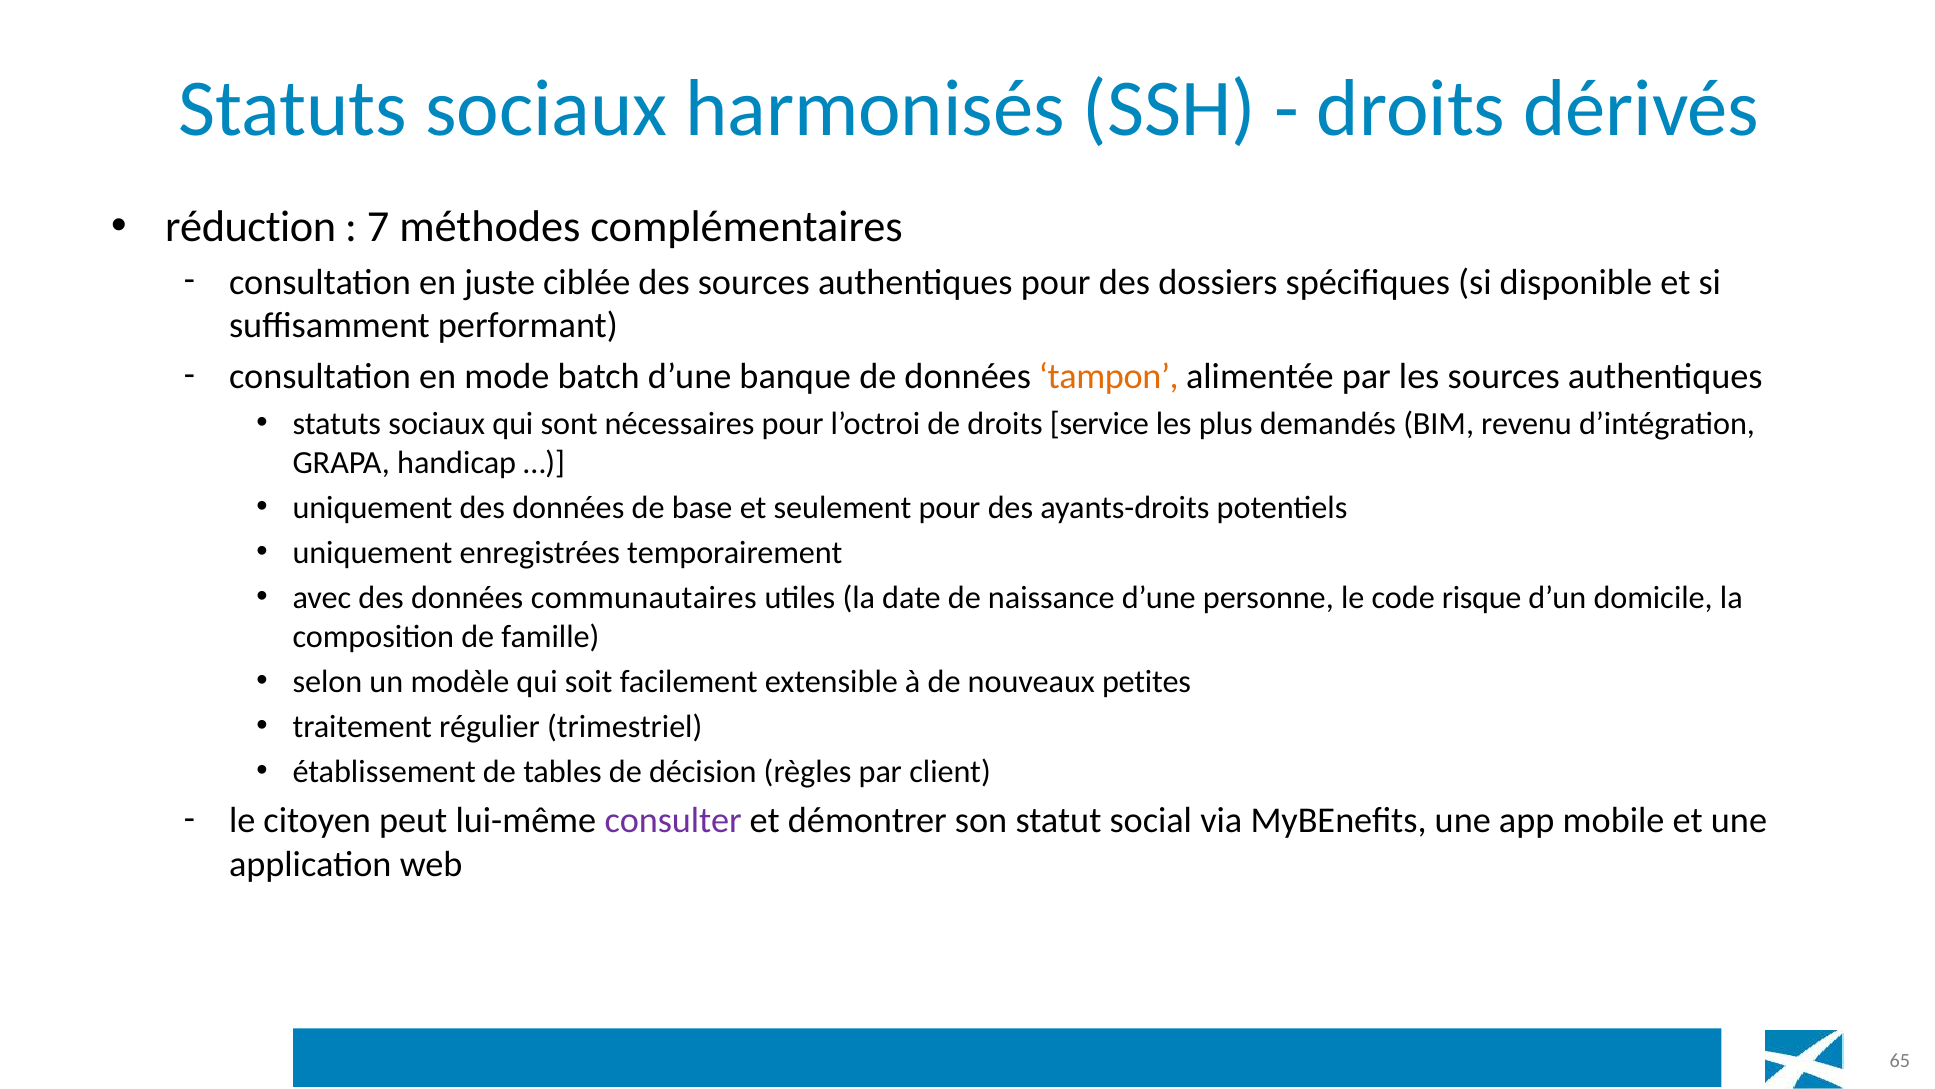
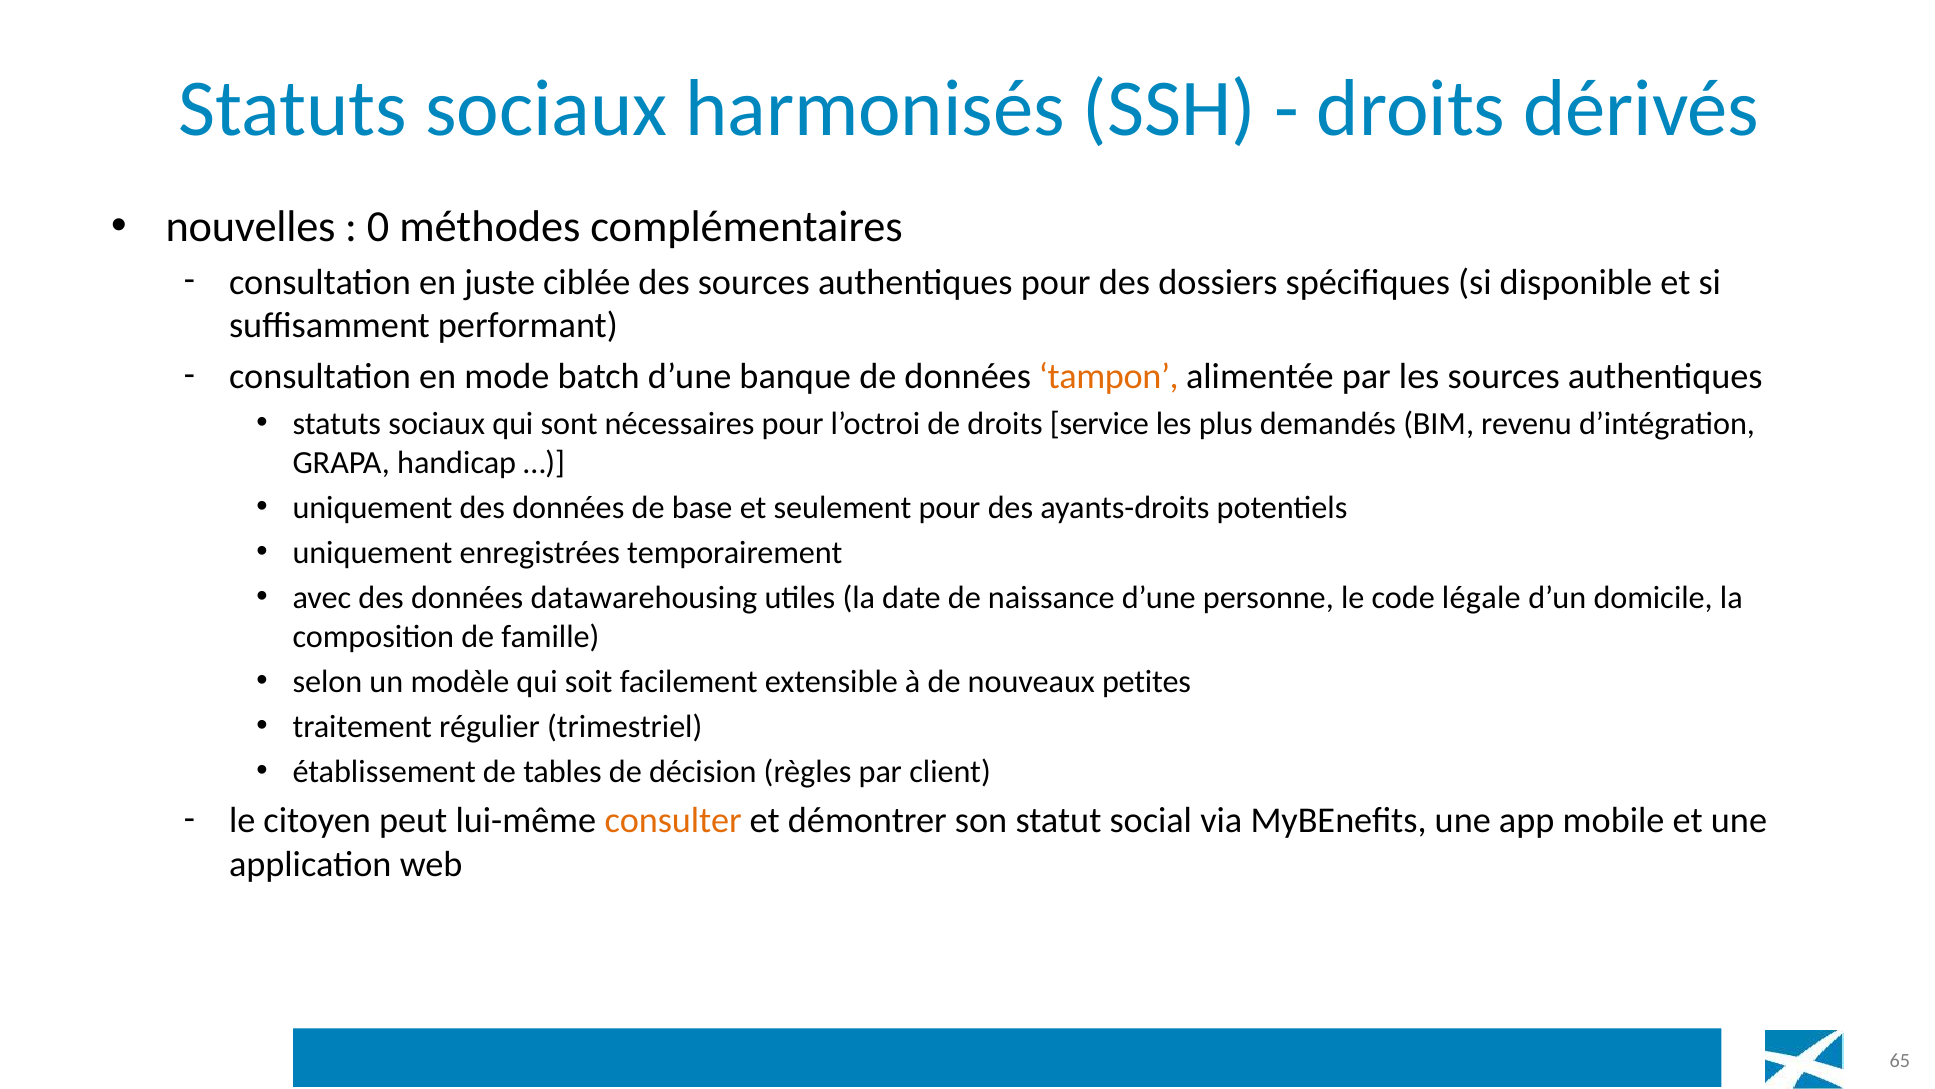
réduction: réduction -> nouvelles
7: 7 -> 0
communautaires: communautaires -> datawarehousing
risque: risque -> légale
consulter colour: purple -> orange
